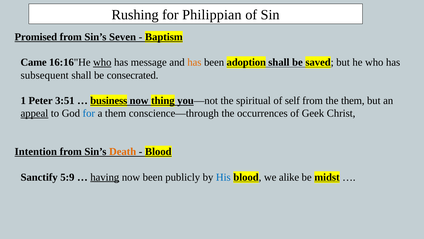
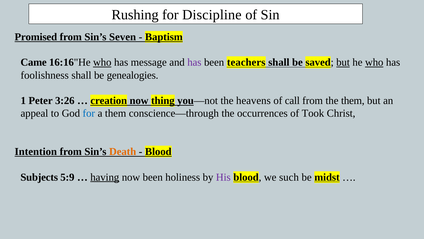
Philippian: Philippian -> Discipline
has at (194, 62) colour: orange -> purple
adoption: adoption -> teachers
but at (343, 62) underline: none -> present
who at (374, 62) underline: none -> present
subsequent: subsequent -> foolishness
consecrated: consecrated -> genealogies
3:51: 3:51 -> 3:26
business: business -> creation
spiritual: spiritual -> heavens
self: self -> call
appeal underline: present -> none
Geek: Geek -> Took
Sanctify: Sanctify -> Subjects
publicly: publicly -> holiness
His colour: blue -> purple
alike: alike -> such
